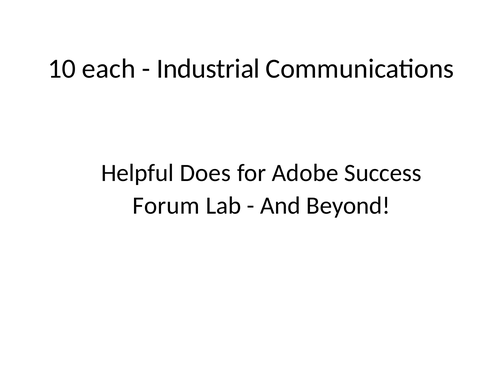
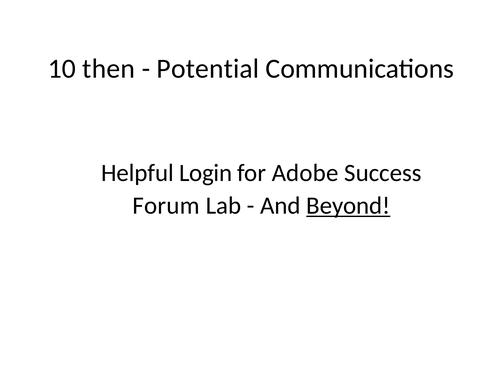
each: each -> then
Industrial: Industrial -> Potential
Does: Does -> Login
Beyond underline: none -> present
